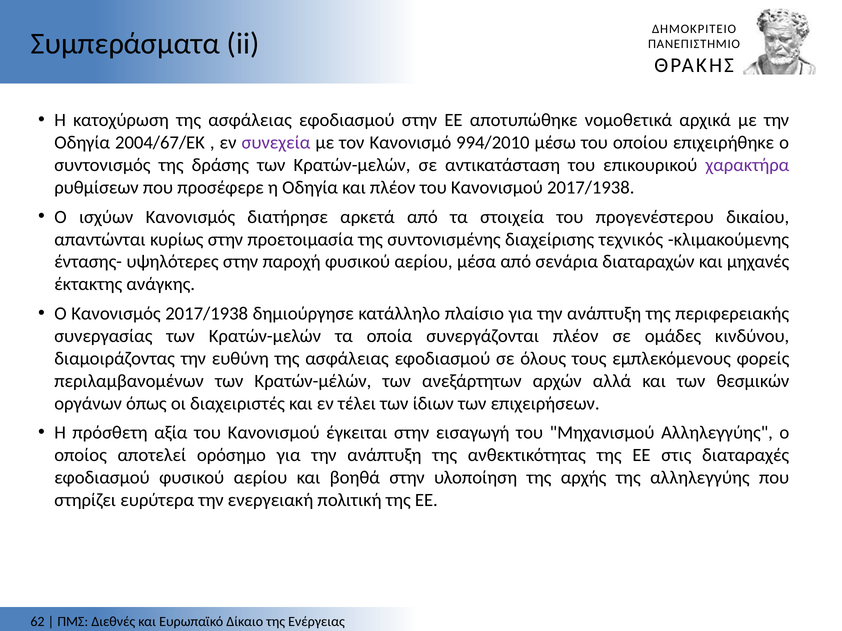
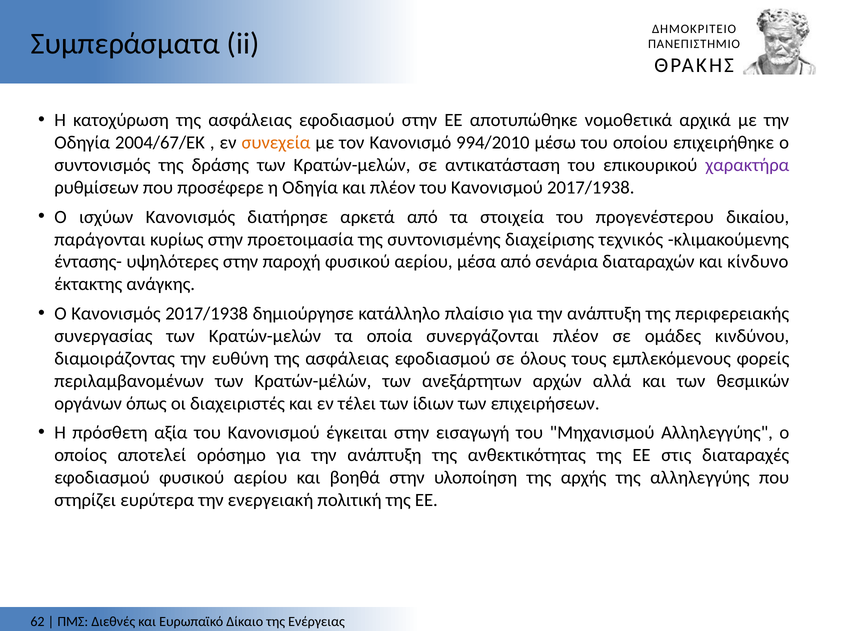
συνεχεία colour: purple -> orange
απαντώνται: απαντώνται -> παράγονται
μηχανές: μηχανές -> κίνδυνο
